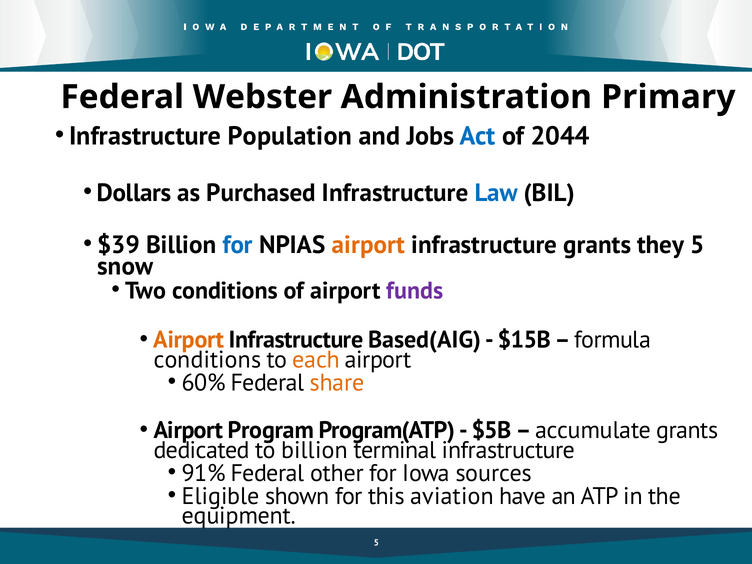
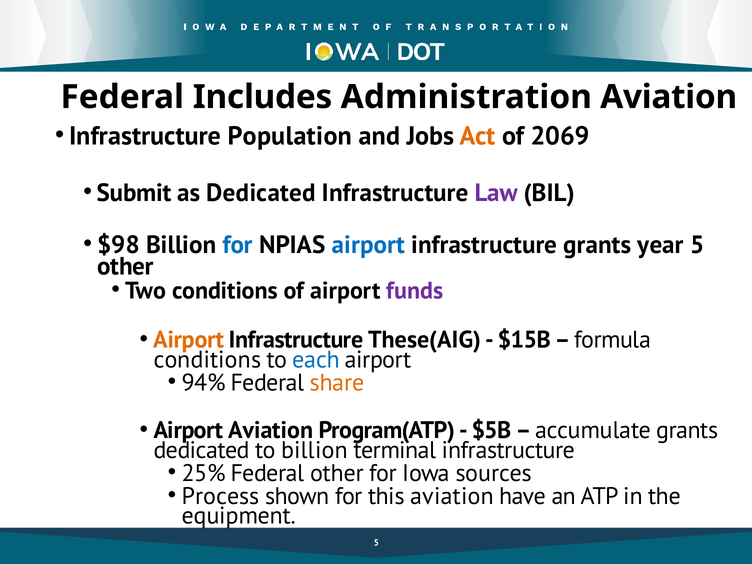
Webster: Webster -> Includes
Administration Primary: Primary -> Aviation
Act colour: blue -> orange
2044: 2044 -> 2069
Dollars: Dollars -> Submit
as Purchased: Purchased -> Dedicated
Law colour: blue -> purple
$39: $39 -> $98
airport at (368, 245) colour: orange -> blue
they: they -> year
snow at (125, 267): snow -> other
Based(AIG: Based(AIG -> These(AIG
each colour: orange -> blue
60%: 60% -> 94%
Airport Program: Program -> Aviation
91%: 91% -> 25%
Eligible: Eligible -> Process
